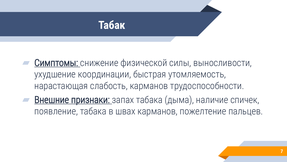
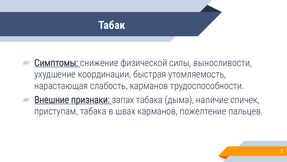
появление: появление -> приступам
